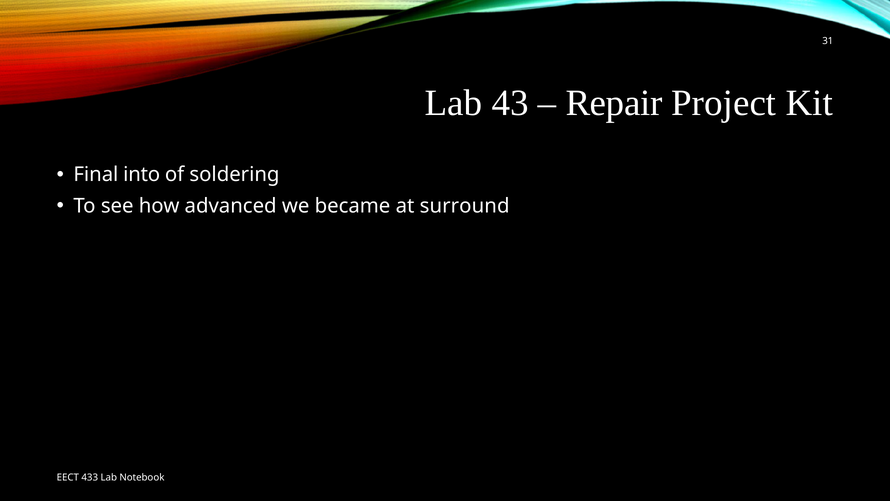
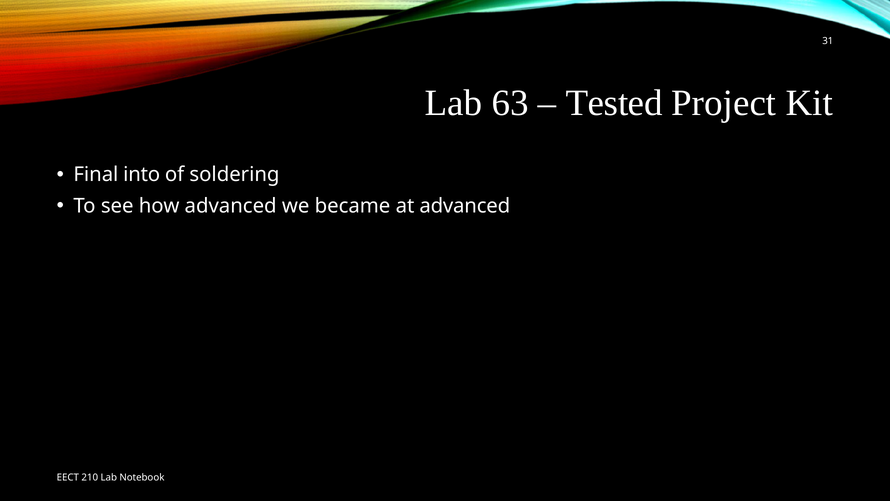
43: 43 -> 63
Repair: Repair -> Tested
at surround: surround -> advanced
433: 433 -> 210
